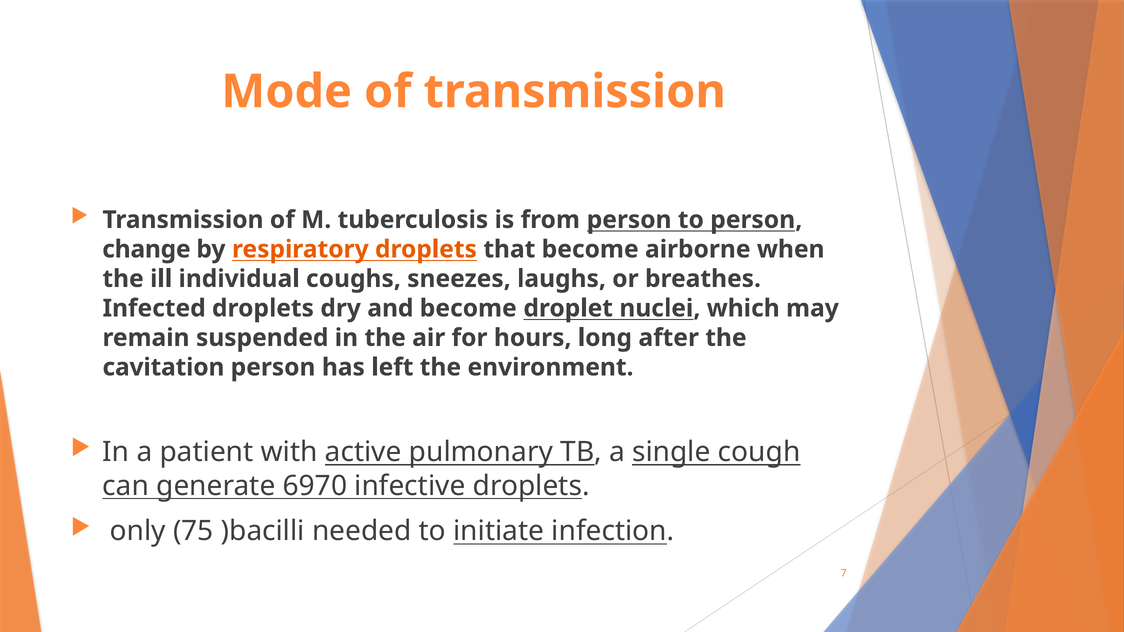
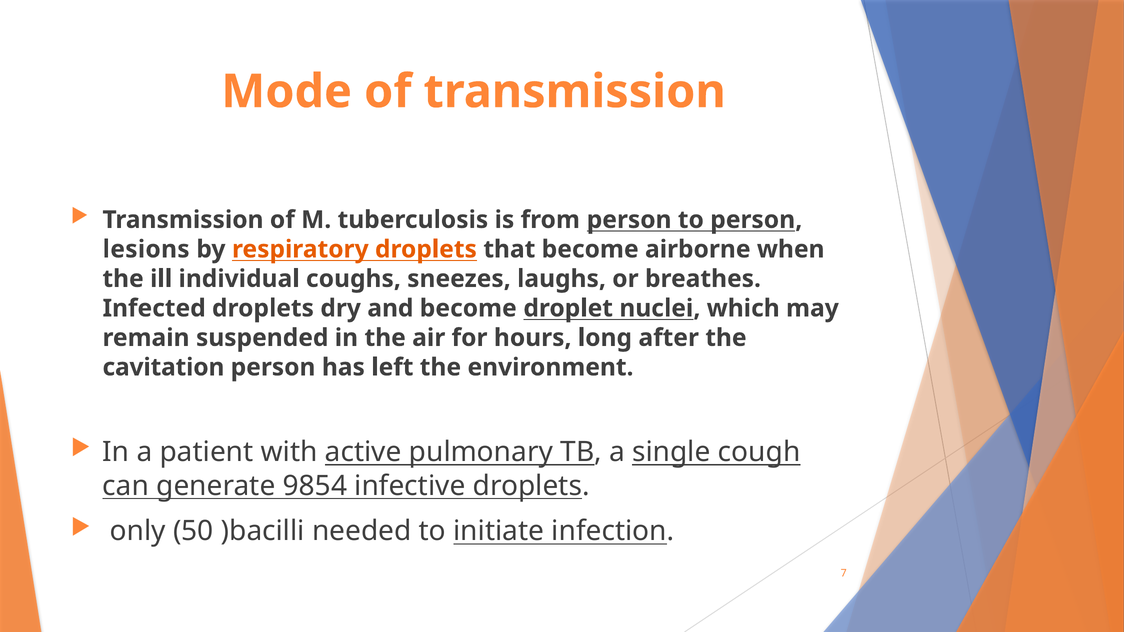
change: change -> lesions
6970: 6970 -> 9854
75: 75 -> 50
